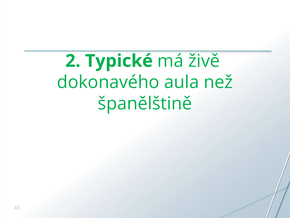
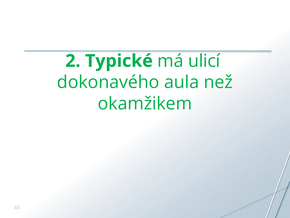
živě: živě -> ulicí
španělštině: španělštině -> okamžikem
